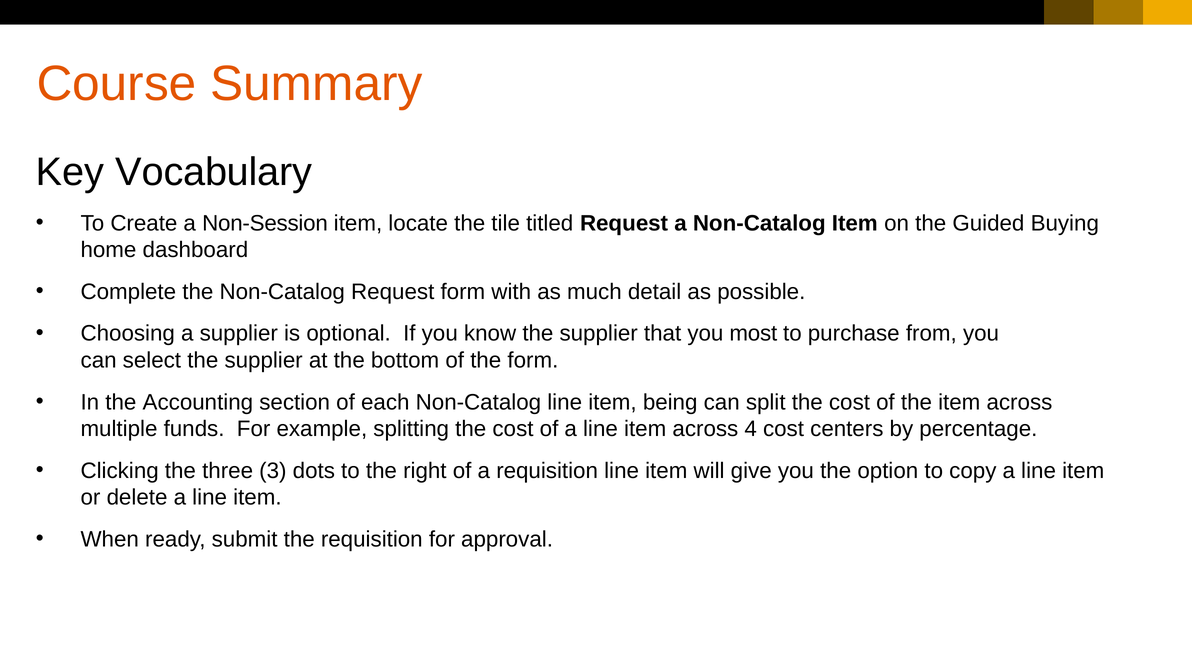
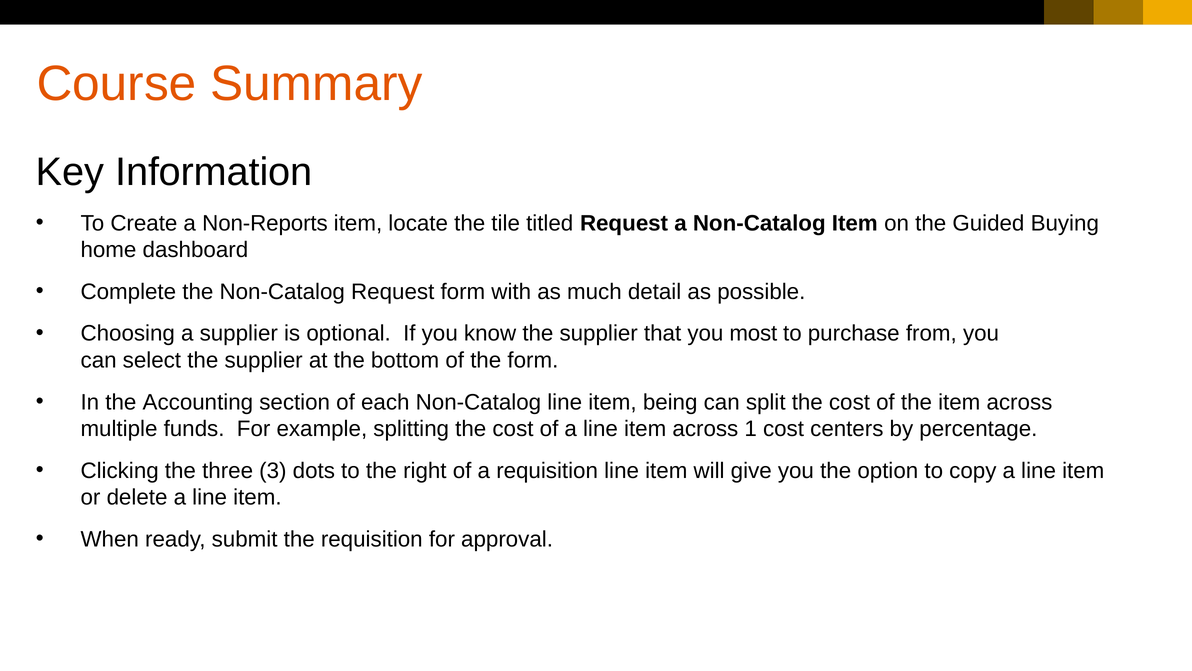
Vocabulary: Vocabulary -> Information
Non-Session: Non-Session -> Non-Reports
4: 4 -> 1
